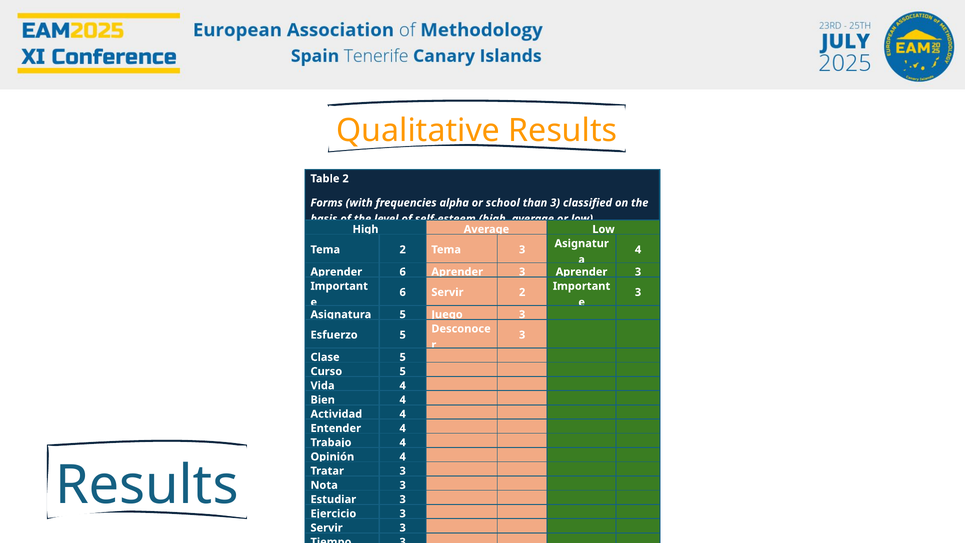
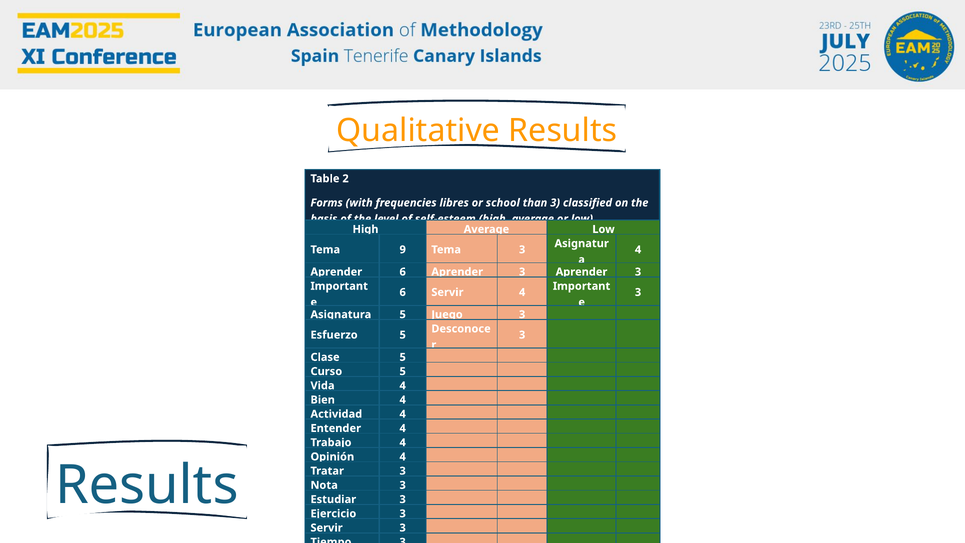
alpha: alpha -> libres
Tema 2: 2 -> 9
Servir 2: 2 -> 4
